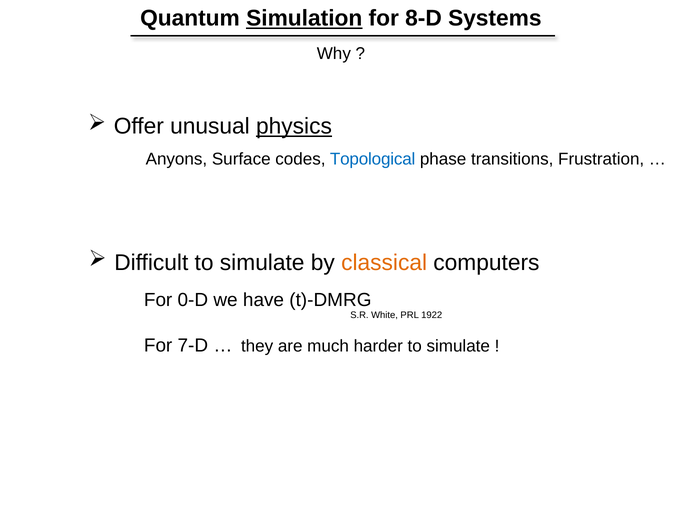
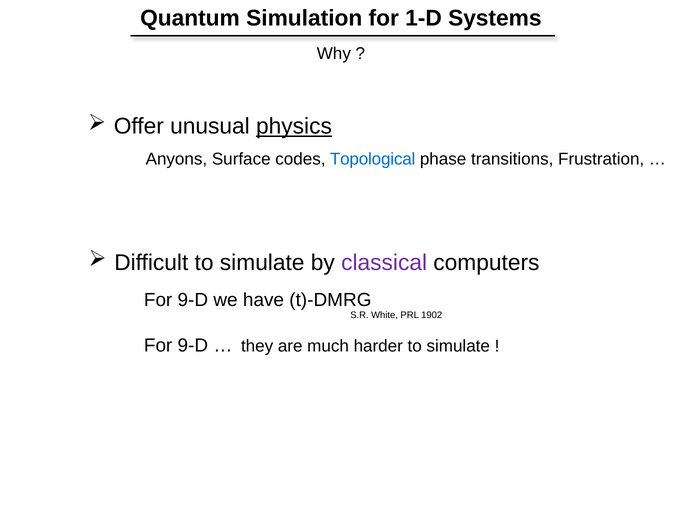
Simulation underline: present -> none
8-D: 8-D -> 1-D
classical colour: orange -> purple
0-D at (193, 300): 0-D -> 9-D
1922: 1922 -> 1902
7-D at (193, 346): 7-D -> 9-D
